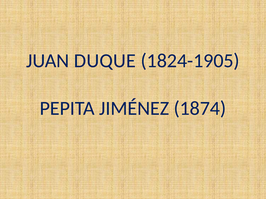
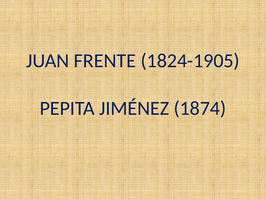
DUQUE: DUQUE -> FRENTE
